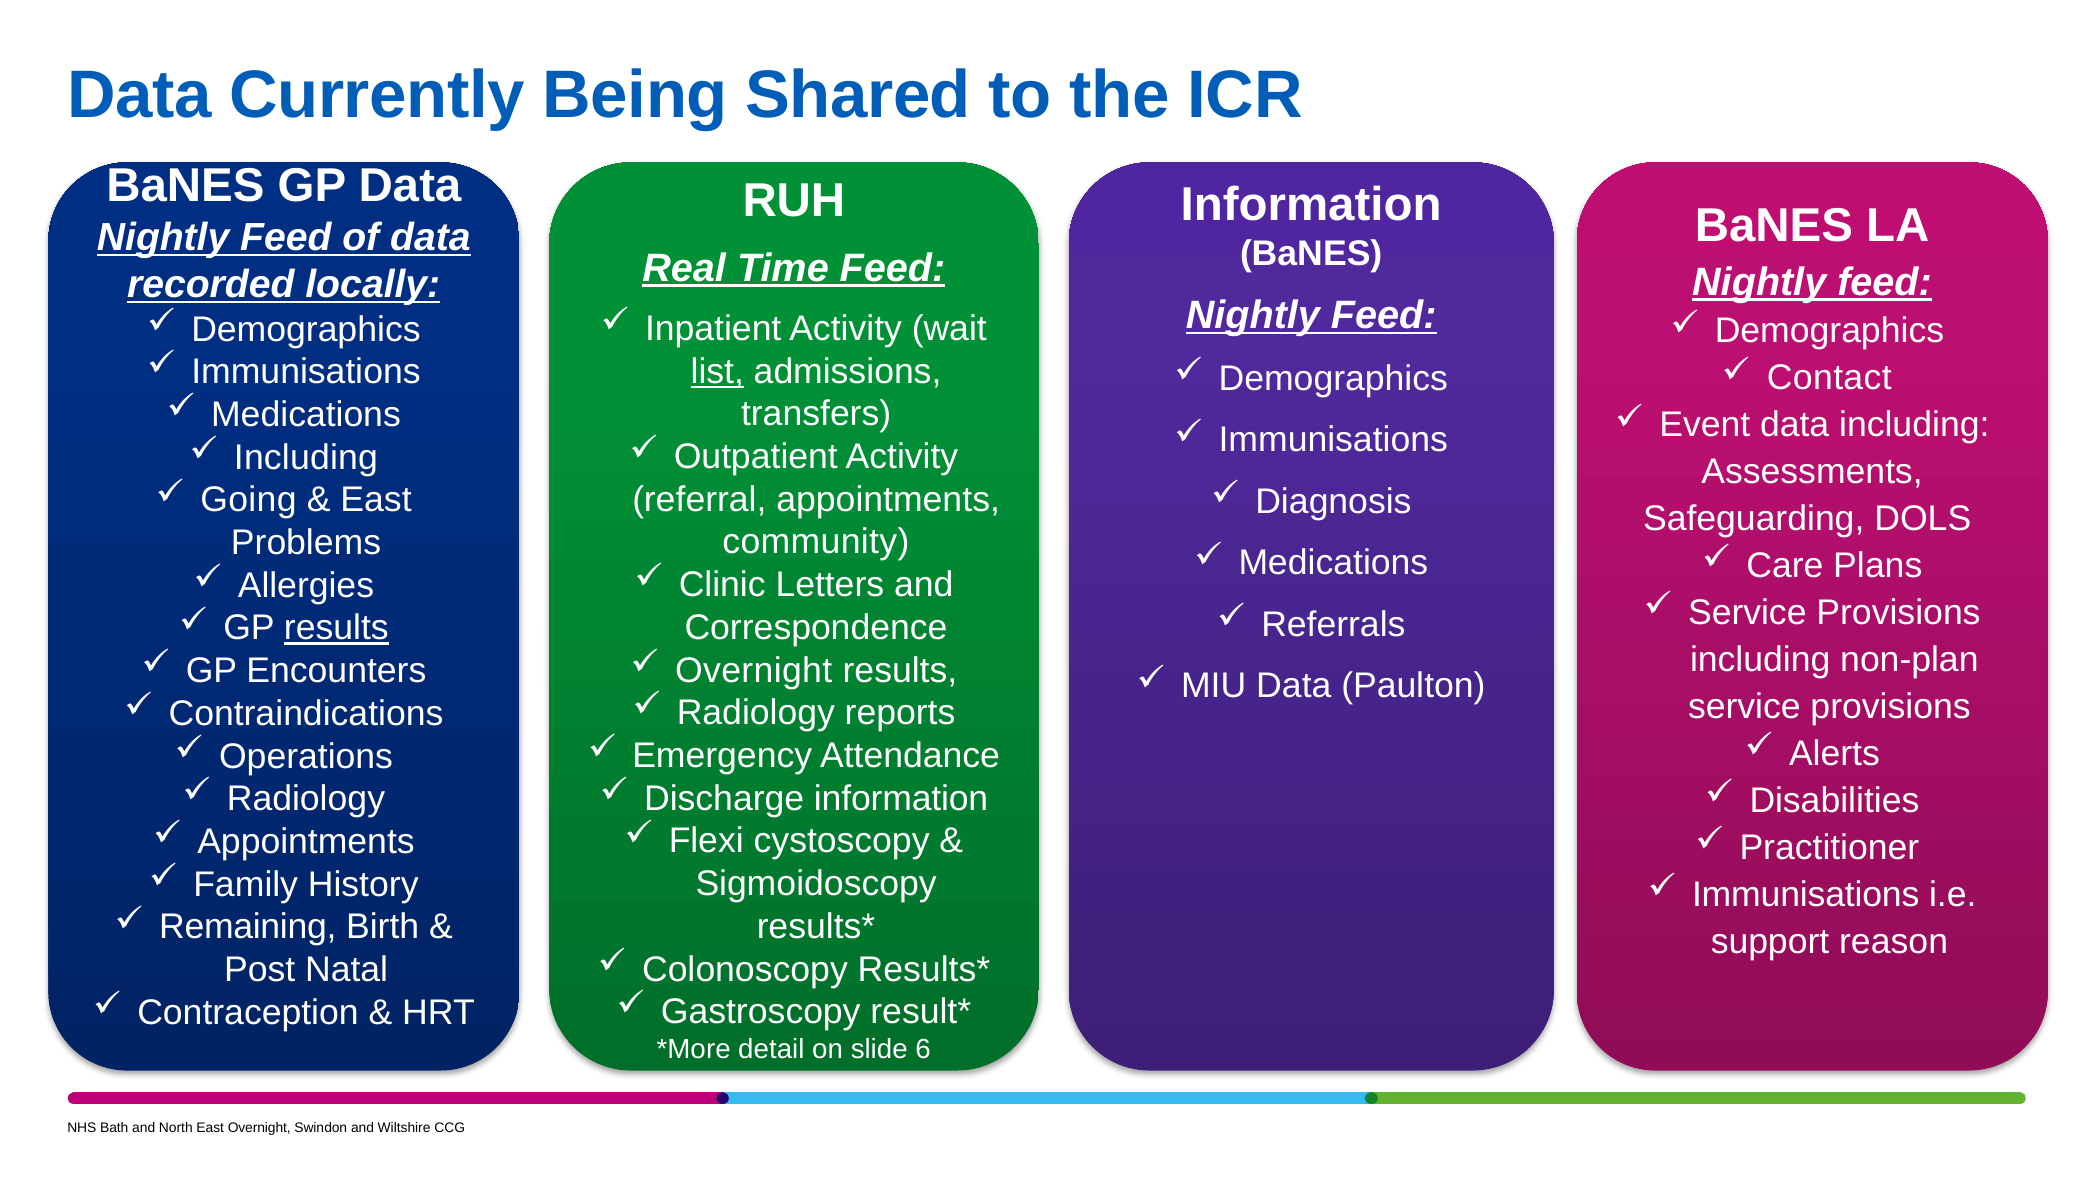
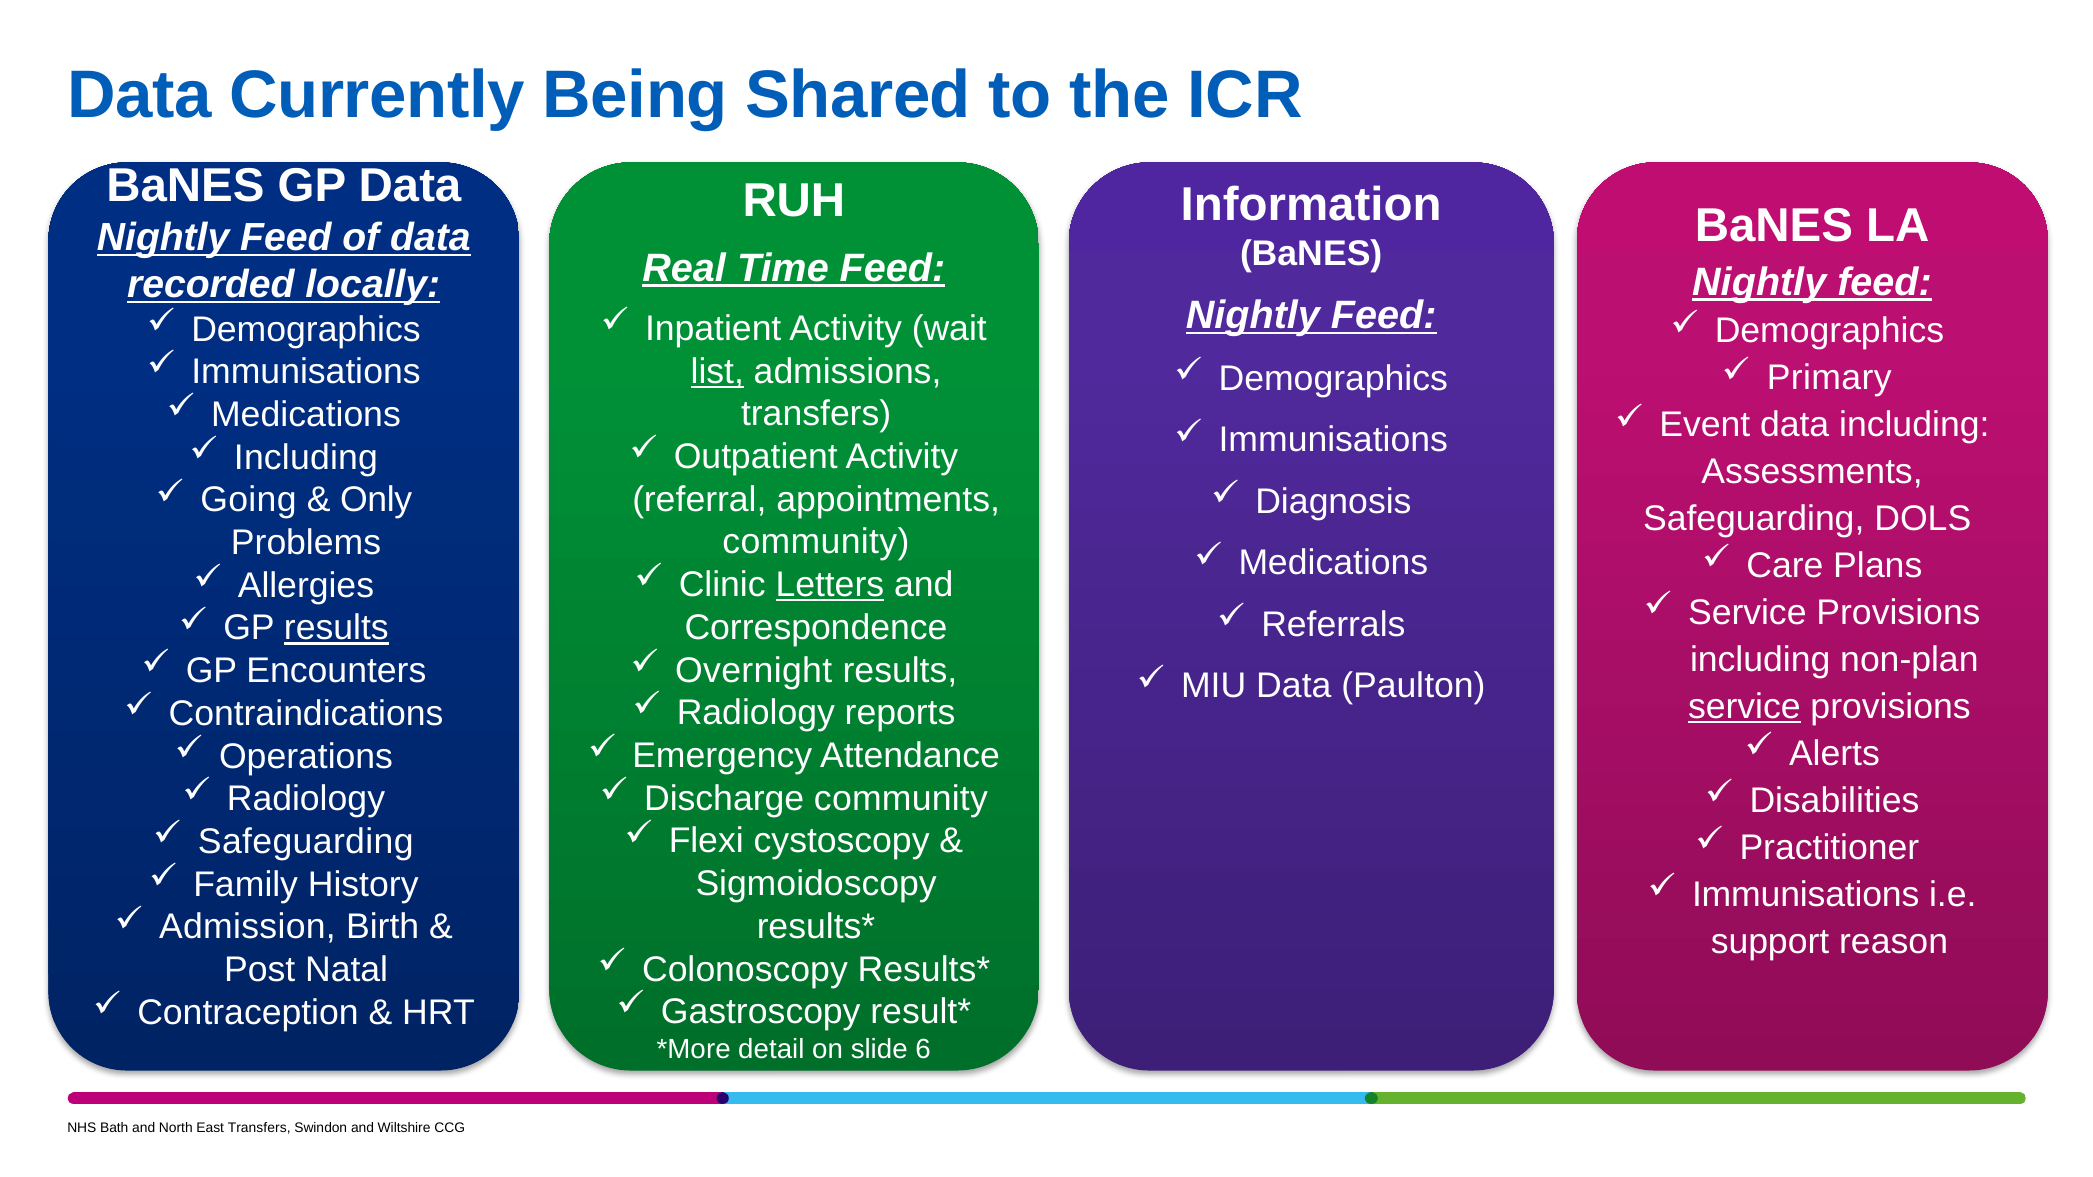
Contact: Contact -> Primary
East at (376, 500): East -> Only
Letters underline: none -> present
service at (1744, 707) underline: none -> present
Discharge information: information -> community
Appointments at (306, 842): Appointments -> Safeguarding
Remaining: Remaining -> Admission
East Overnight: Overnight -> Transfers
